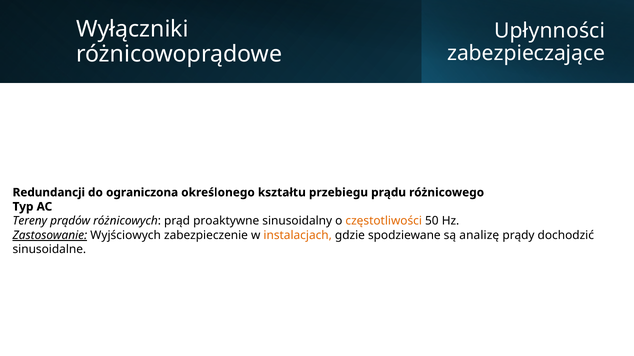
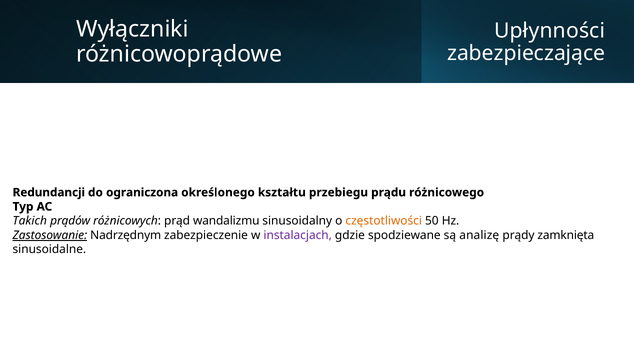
Tereny: Tereny -> Takich
proaktywne: proaktywne -> wandalizmu
Wyjściowych: Wyjściowych -> Nadrzędnym
instalacjach colour: orange -> purple
dochodzić: dochodzić -> zamknięta
